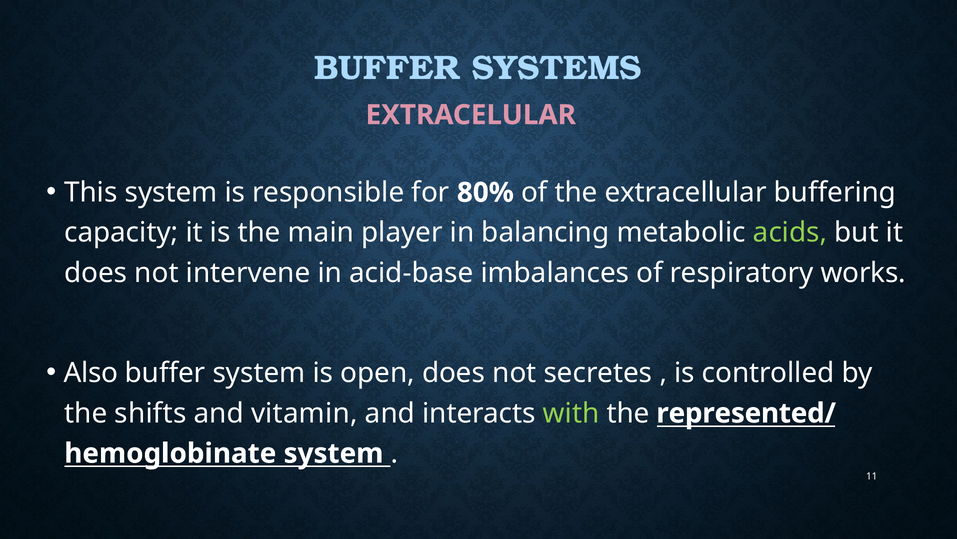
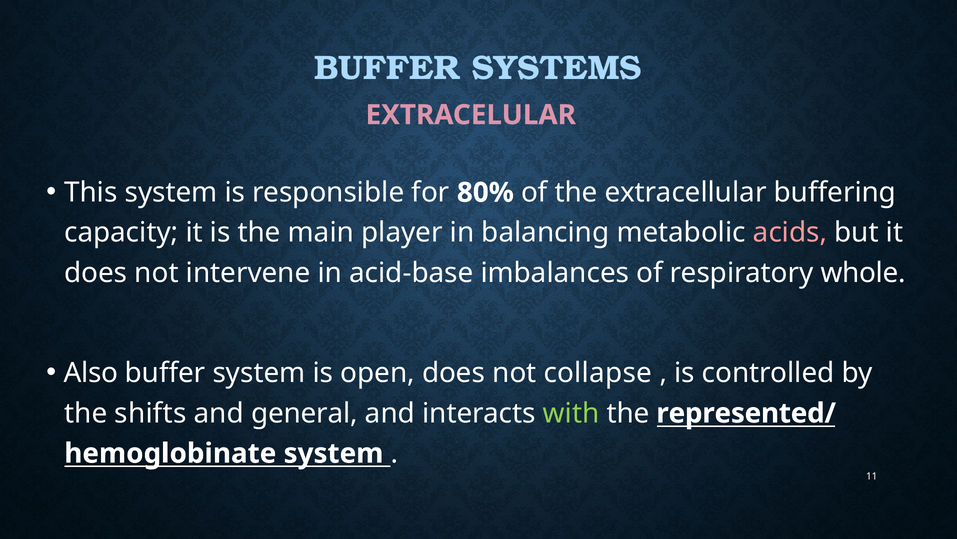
acids colour: light green -> pink
works: works -> whole
secretes: secretes -> collapse
vitamin: vitamin -> general
